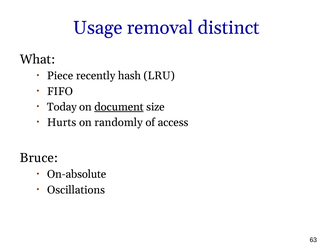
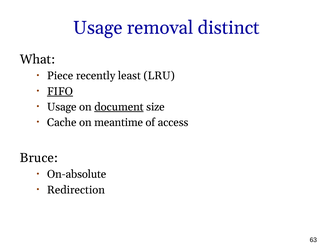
hash: hash -> least
FIFO underline: none -> present
Today at (62, 107): Today -> Usage
Hurts: Hurts -> Cache
randomly: randomly -> meantime
Oscillations: Oscillations -> Redirection
